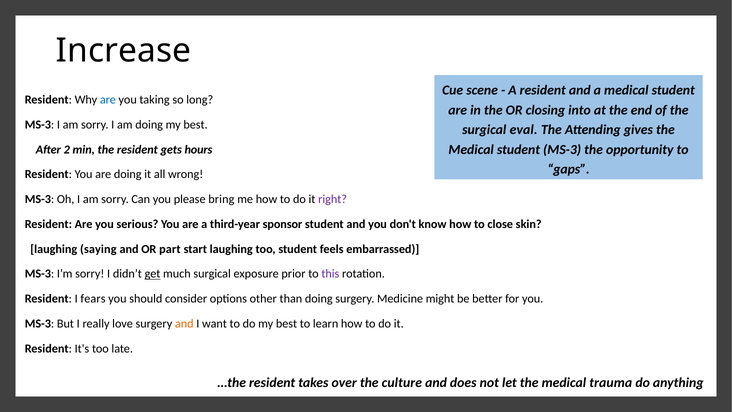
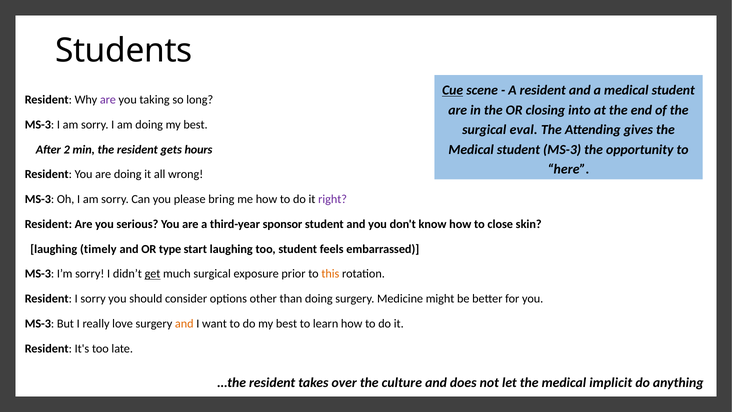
Increase: Increase -> Students
Cue underline: none -> present
are at (108, 100) colour: blue -> purple
gaps: gaps -> here
saying: saying -> timely
part: part -> type
this colour: purple -> orange
I fears: fears -> sorry
trauma: trauma -> implicit
